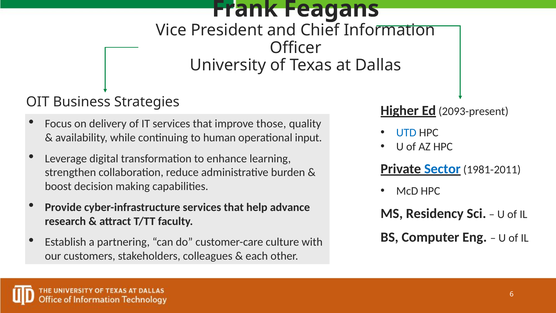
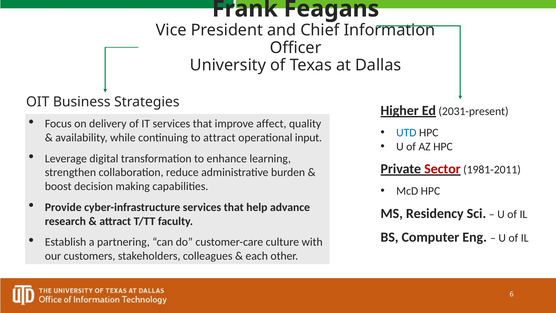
2093-present: 2093-present -> 2031-present
those: those -> affect
to human: human -> attract
Sector colour: blue -> red
